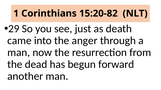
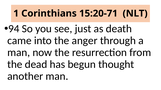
15:20-82: 15:20-82 -> 15:20-71
29: 29 -> 94
forward: forward -> thought
